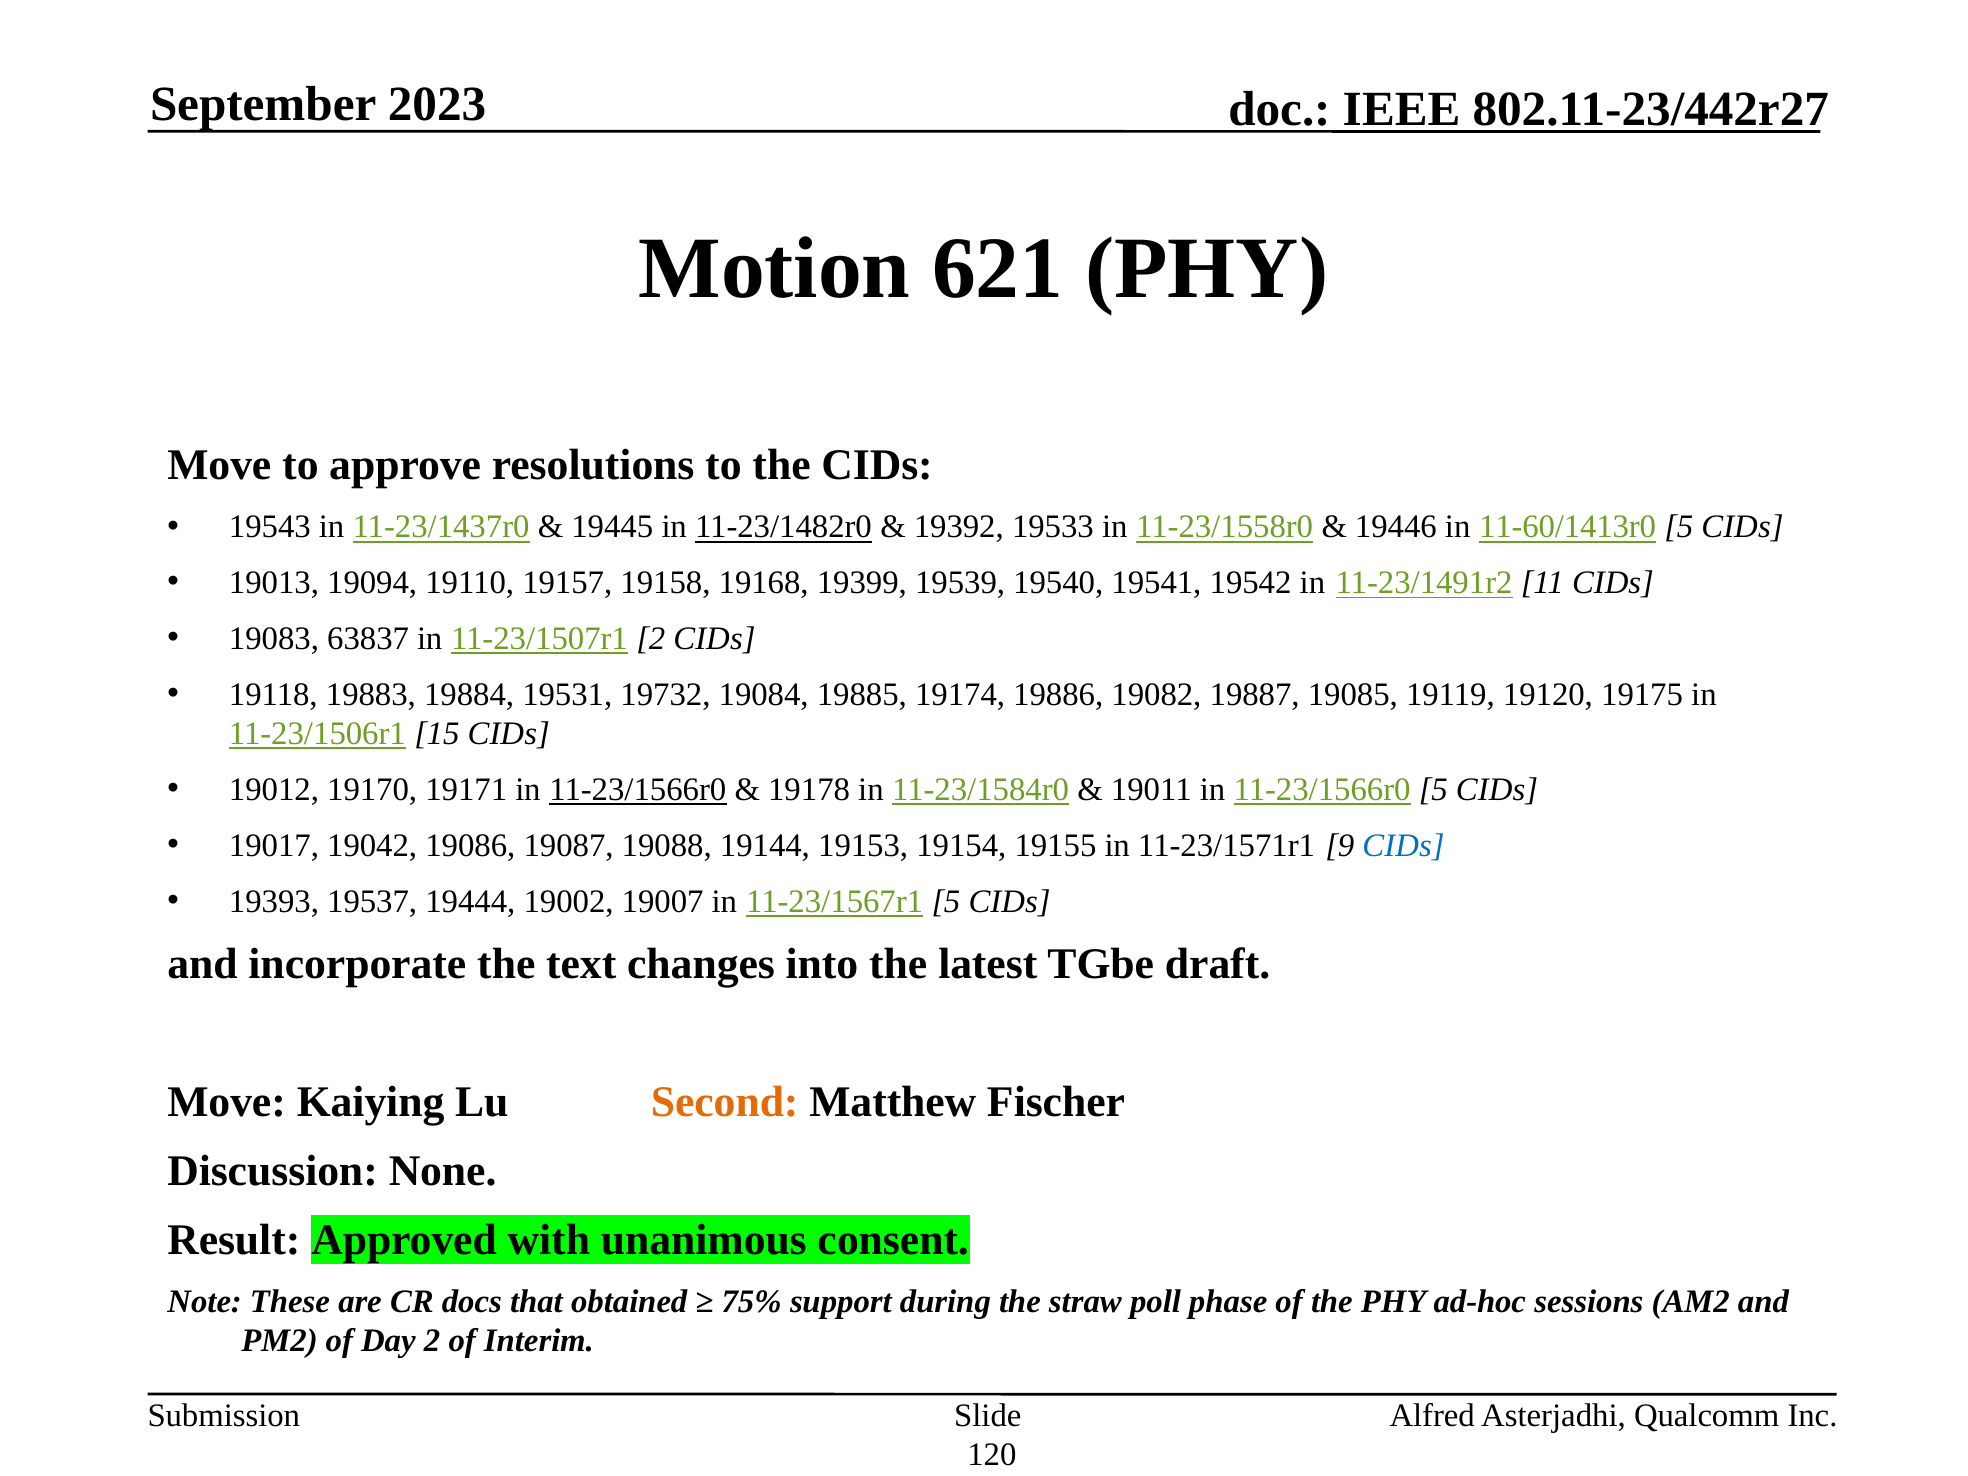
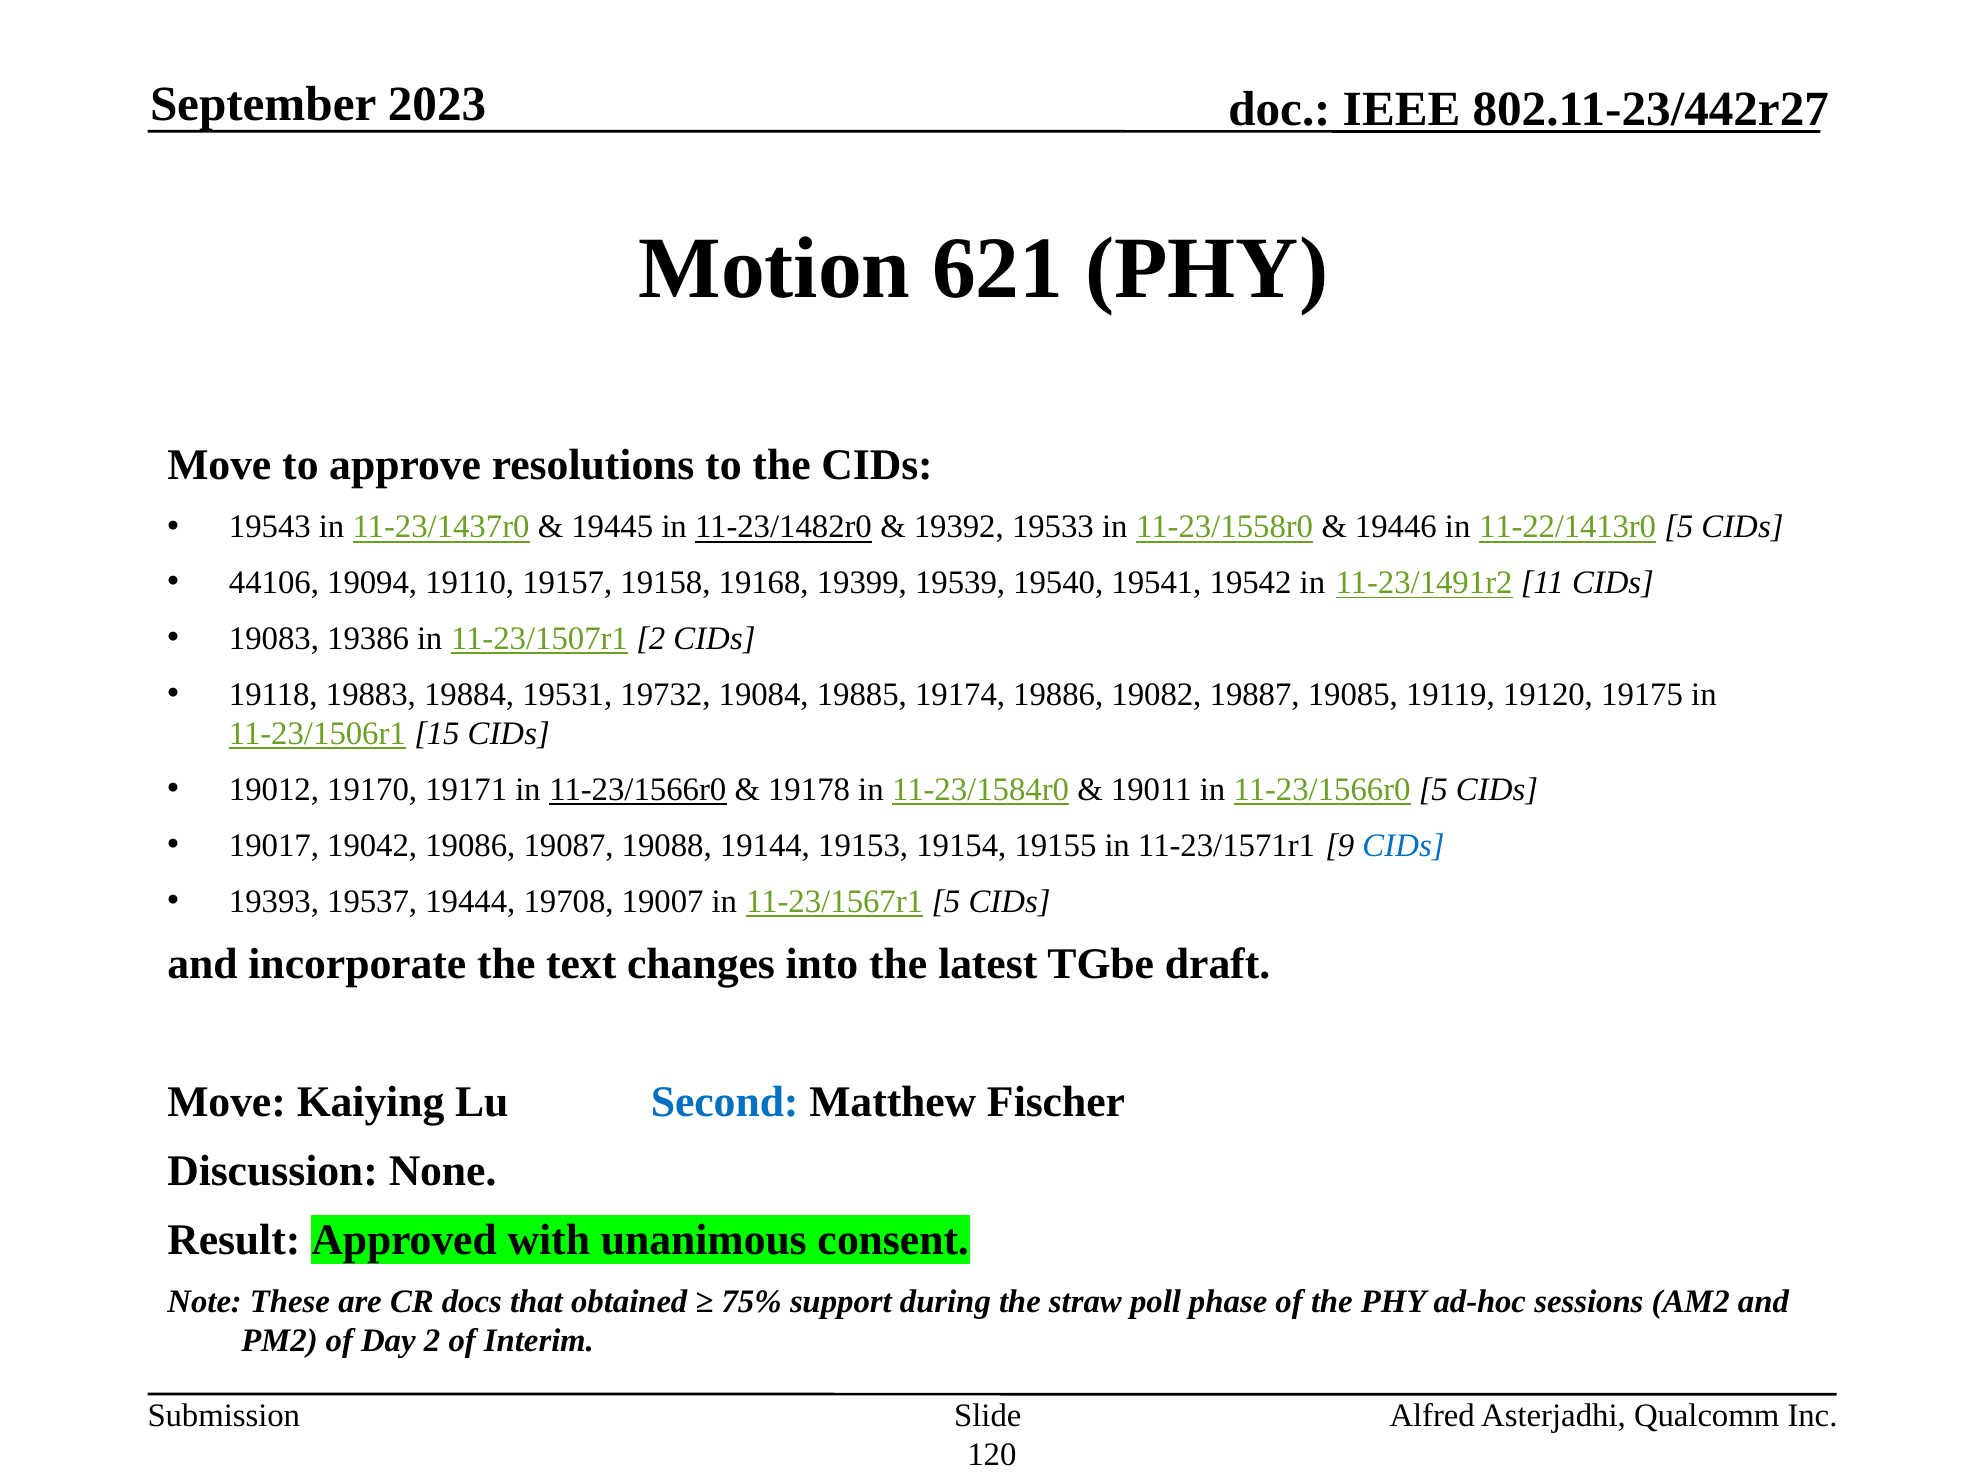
11-60/1413r0: 11-60/1413r0 -> 11-22/1413r0
19013: 19013 -> 44106
63837: 63837 -> 19386
19002: 19002 -> 19708
Second colour: orange -> blue
